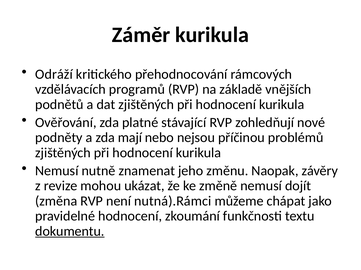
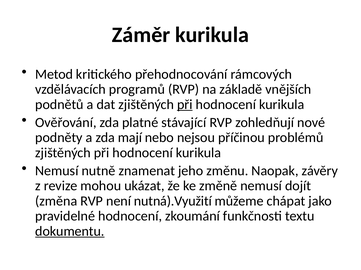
Odráží: Odráží -> Metod
při at (185, 105) underline: none -> present
nutná).Rámci: nutná).Rámci -> nutná).Využití
